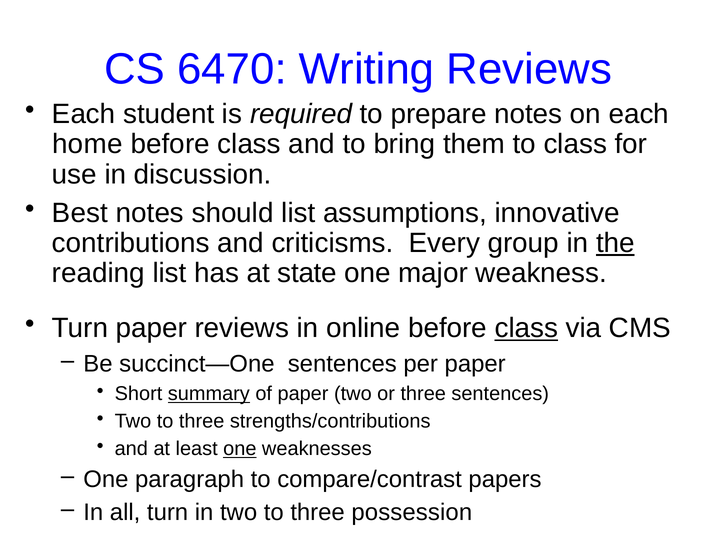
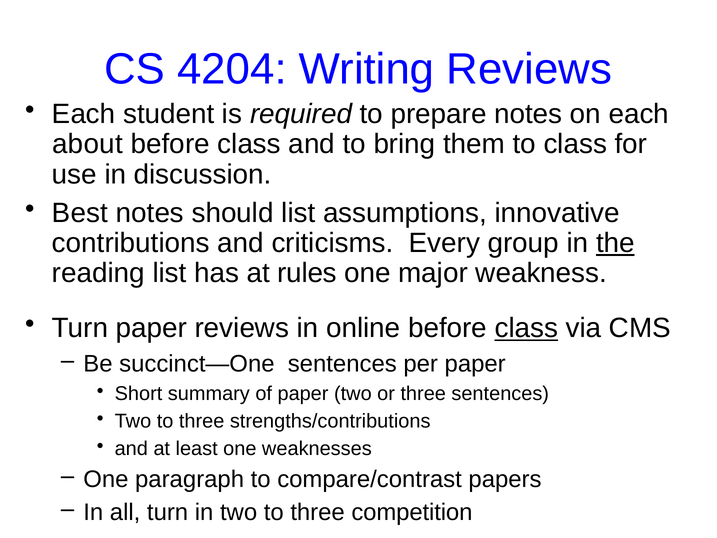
6470: 6470 -> 4204
home: home -> about
state: state -> rules
summary underline: present -> none
one at (240, 449) underline: present -> none
possession: possession -> competition
